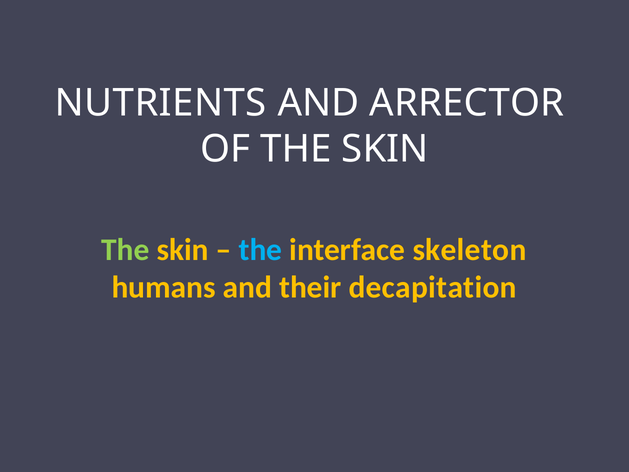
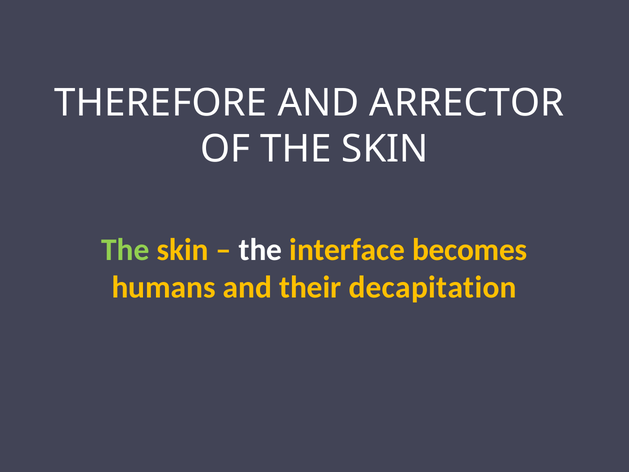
NUTRIENTS: NUTRIENTS -> THEREFORE
the at (260, 250) colour: light blue -> white
skeleton: skeleton -> becomes
